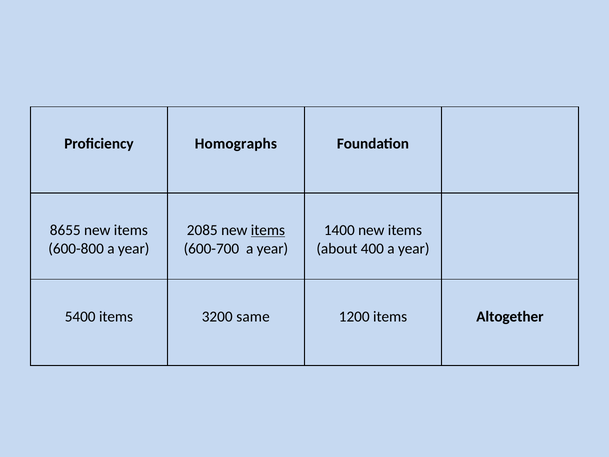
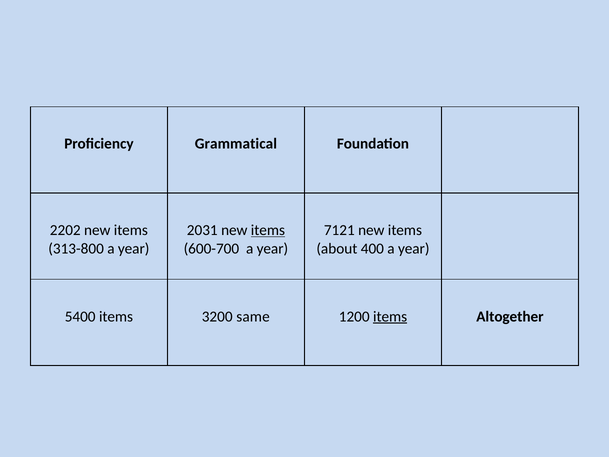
Homographs: Homographs -> Grammatical
8655: 8655 -> 2202
2085: 2085 -> 2031
1400: 1400 -> 7121
600-800: 600-800 -> 313-800
items at (390, 316) underline: none -> present
